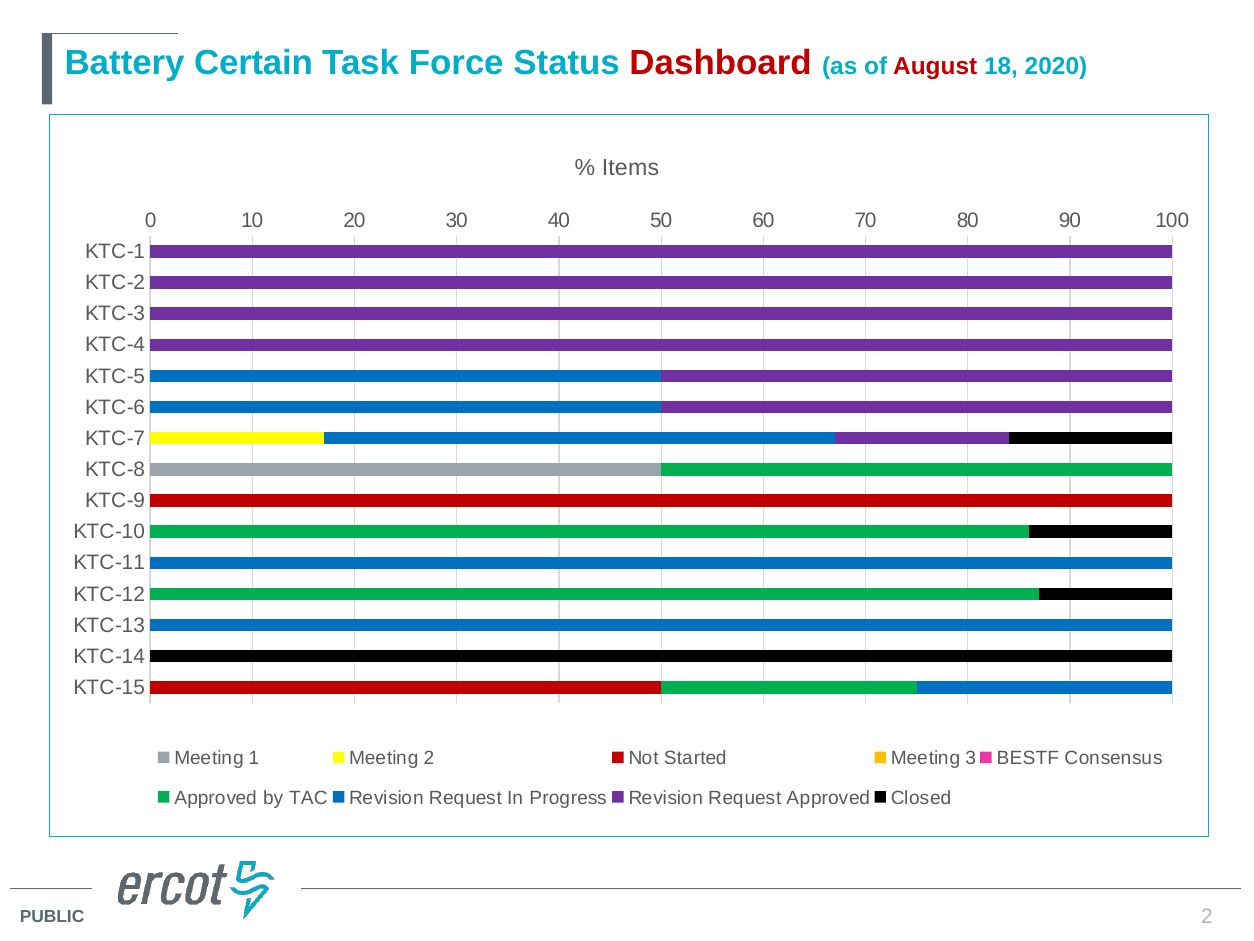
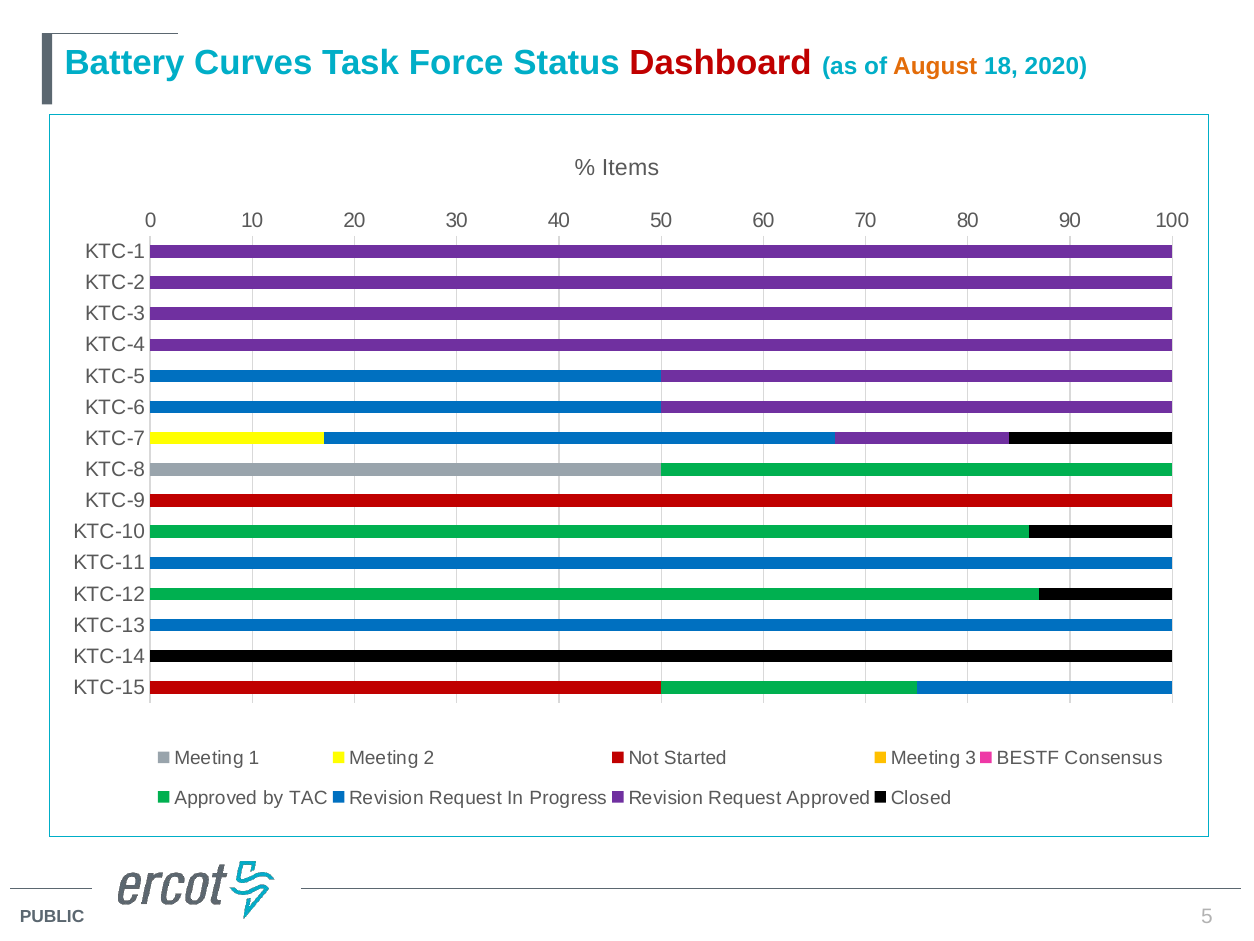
Certain: Certain -> Curves
August colour: red -> orange
2 at (1207, 916): 2 -> 5
